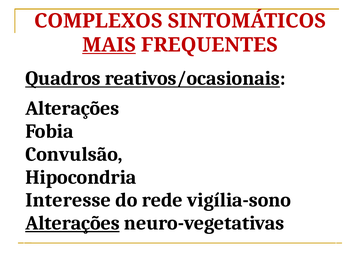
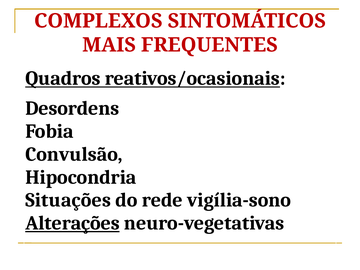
MAIS underline: present -> none
Alterações at (72, 108): Alterações -> Desordens
Interesse: Interesse -> Situações
